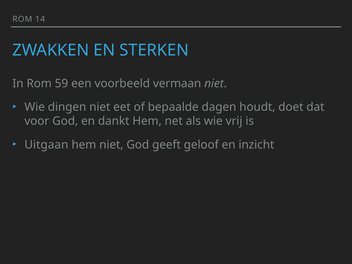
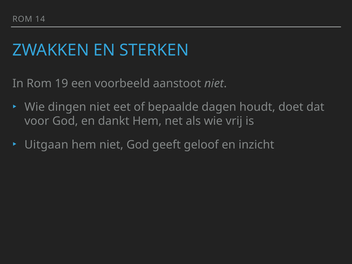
59: 59 -> 19
vermaan: vermaan -> aanstoot
